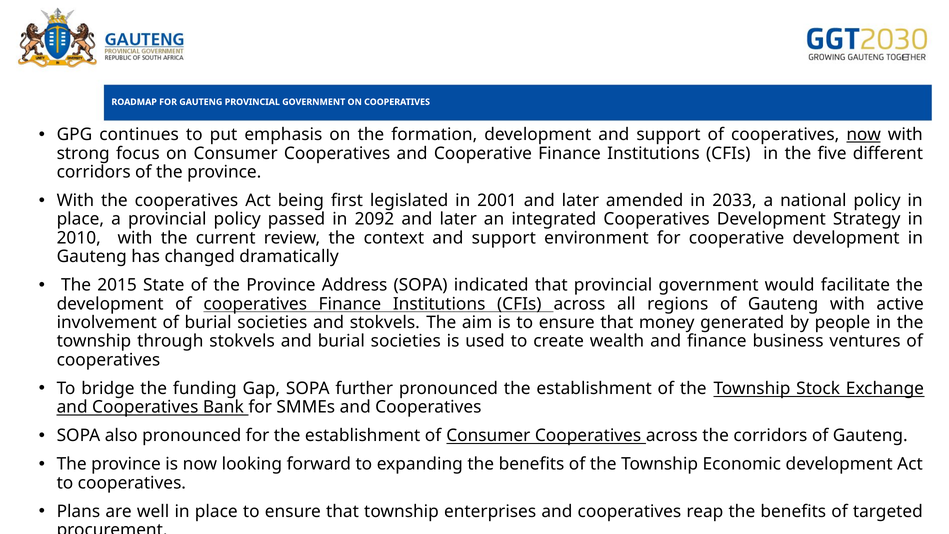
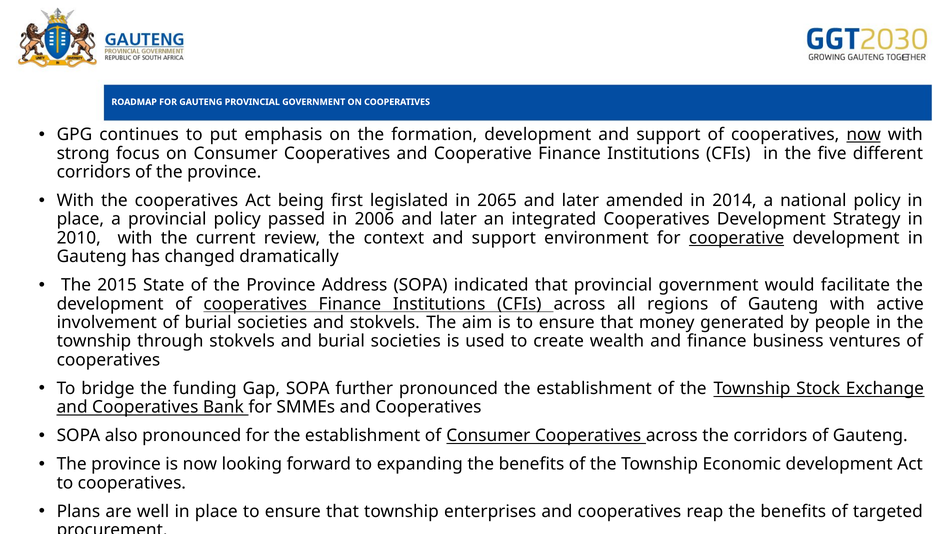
2001: 2001 -> 2065
2033: 2033 -> 2014
2092: 2092 -> 2006
cooperative at (737, 238) underline: none -> present
